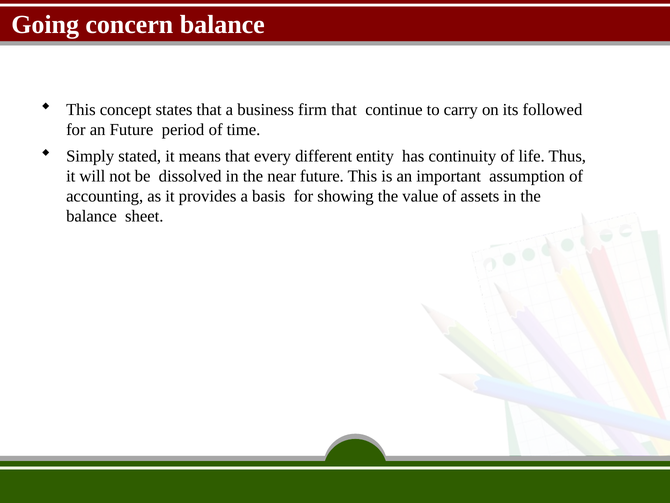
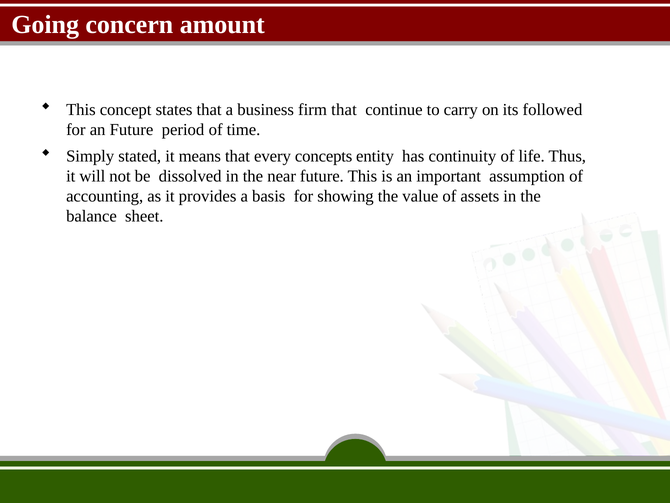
concern balance: balance -> amount
different: different -> concepts
